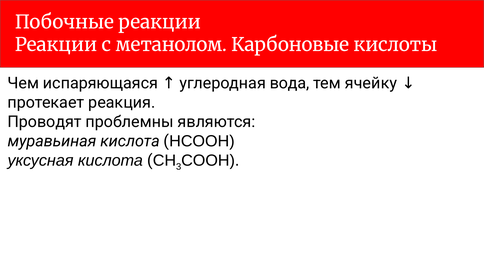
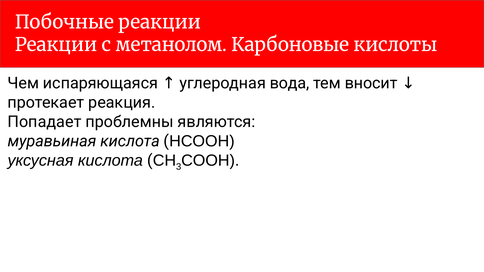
ячейку: ячейку -> вносит
Проводят: Проводят -> Попадает
